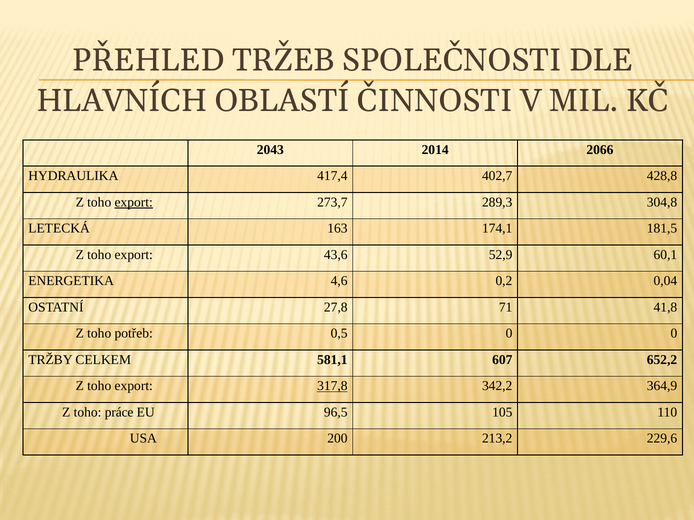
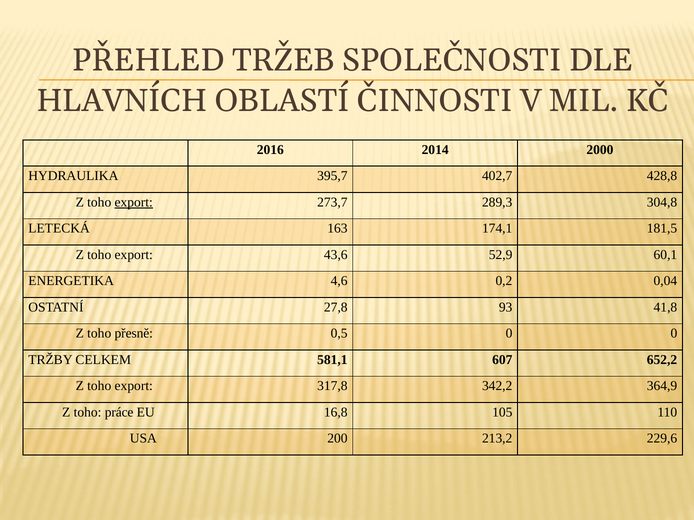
2043: 2043 -> 2016
2066: 2066 -> 2000
417,4: 417,4 -> 395,7
71: 71 -> 93
potřeb: potřeb -> přesně
317,8 underline: present -> none
96,5: 96,5 -> 16,8
